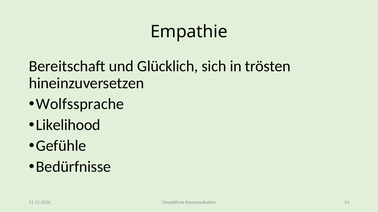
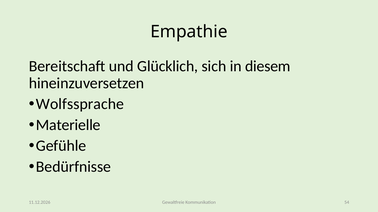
trösten: trösten -> diesem
Likelihood: Likelihood -> Materielle
